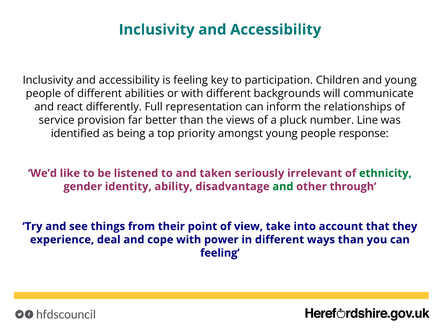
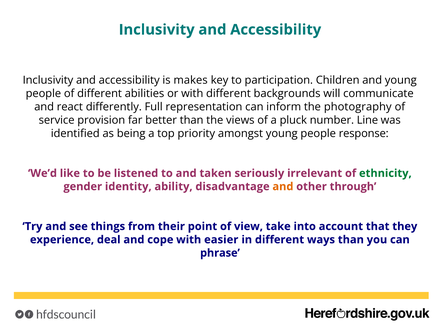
is feeling: feeling -> makes
relationships: relationships -> photography
and at (283, 187) colour: green -> orange
power: power -> easier
feeling at (220, 253): feeling -> phrase
